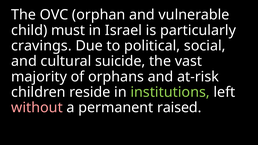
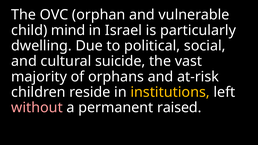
must: must -> mind
cravings: cravings -> dwelling
institutions colour: light green -> yellow
